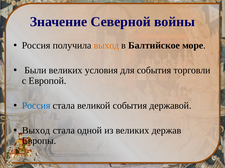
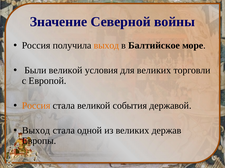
Были великих: великих -> великой
для события: события -> великих
Россия at (36, 106) colour: blue -> orange
